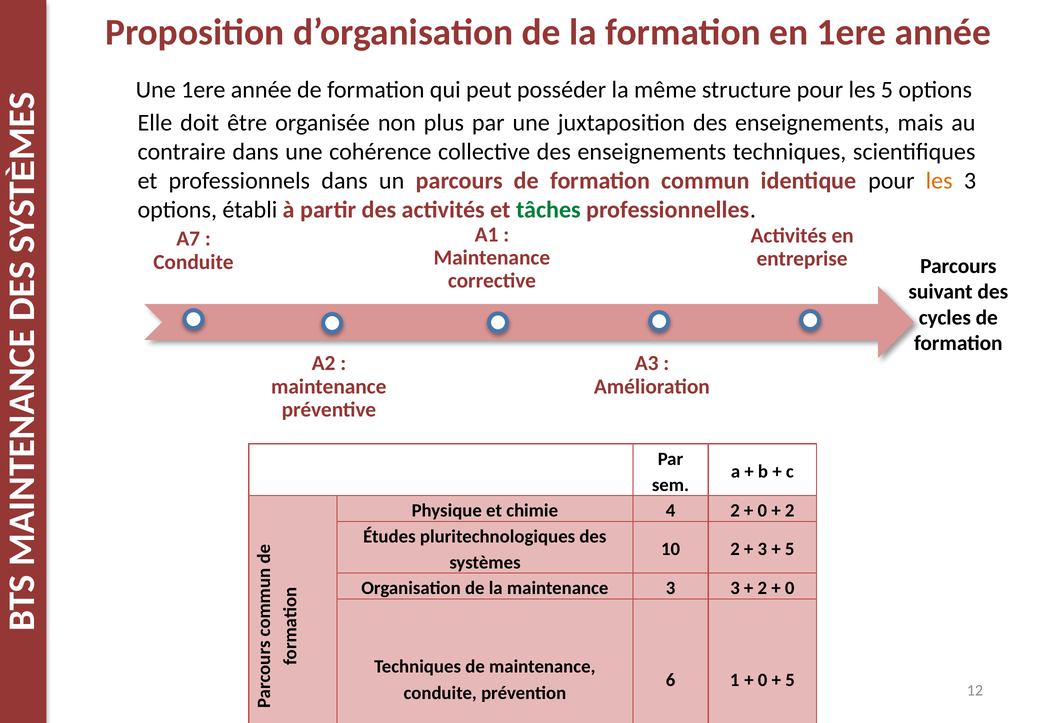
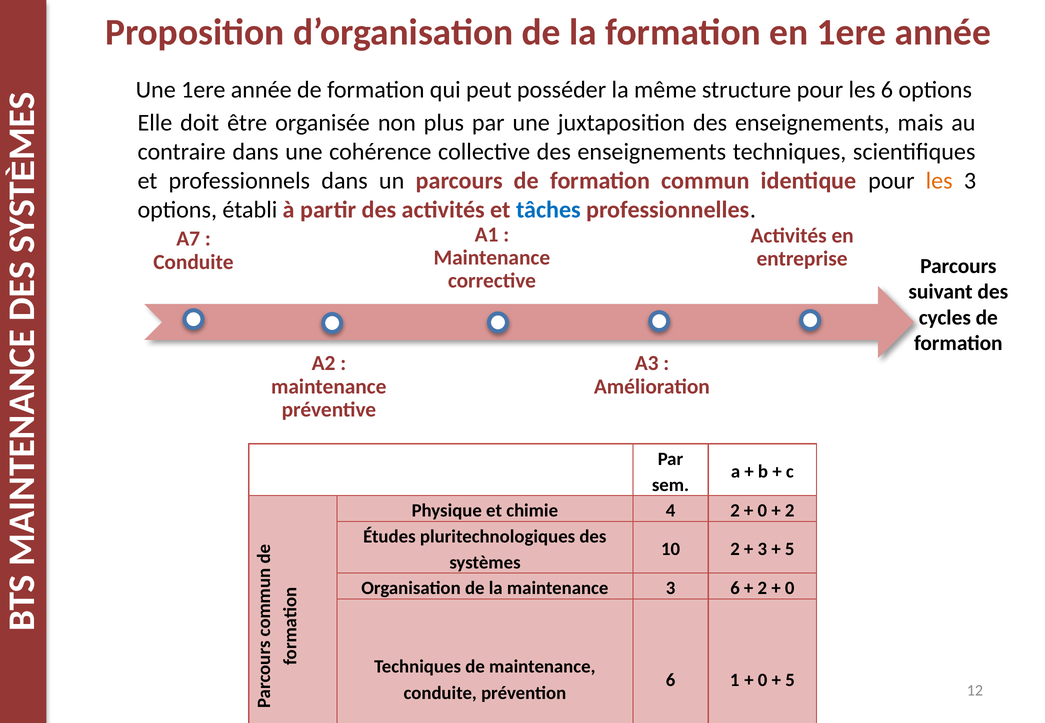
les 5: 5 -> 6
tâches colour: green -> blue
3 3: 3 -> 6
